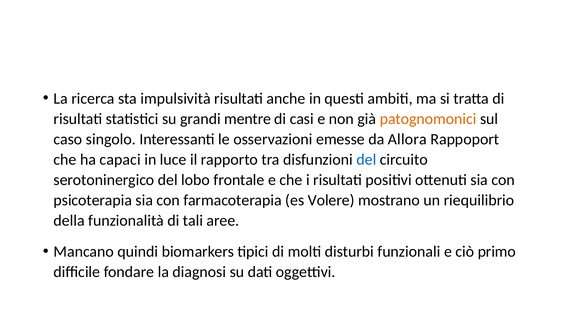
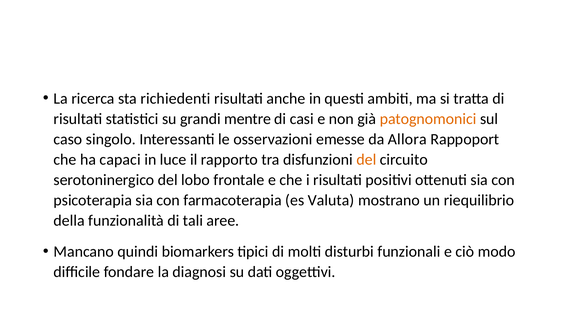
impulsività: impulsività -> richiedenti
del at (366, 160) colour: blue -> orange
Volere: Volere -> Valuta
primo: primo -> modo
